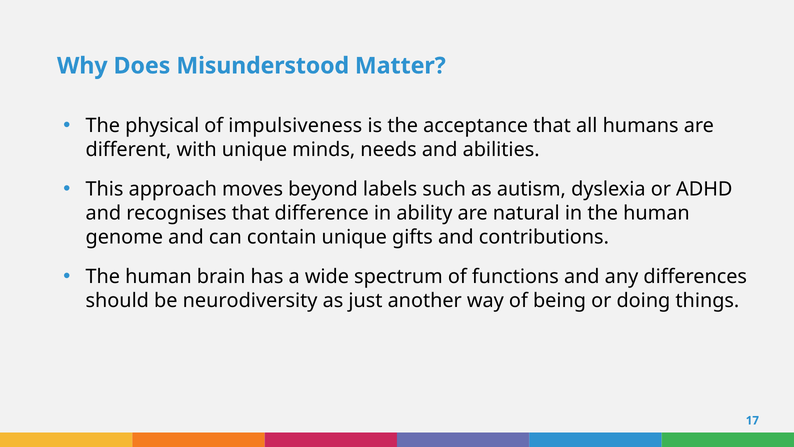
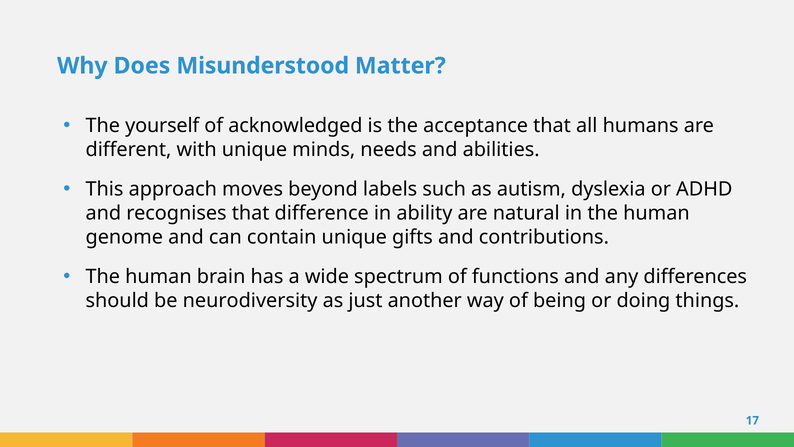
physical: physical -> yourself
impulsiveness: impulsiveness -> acknowledged
